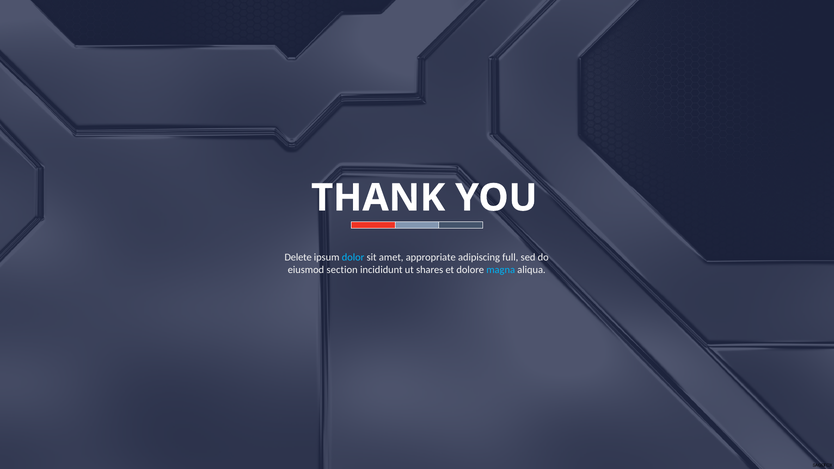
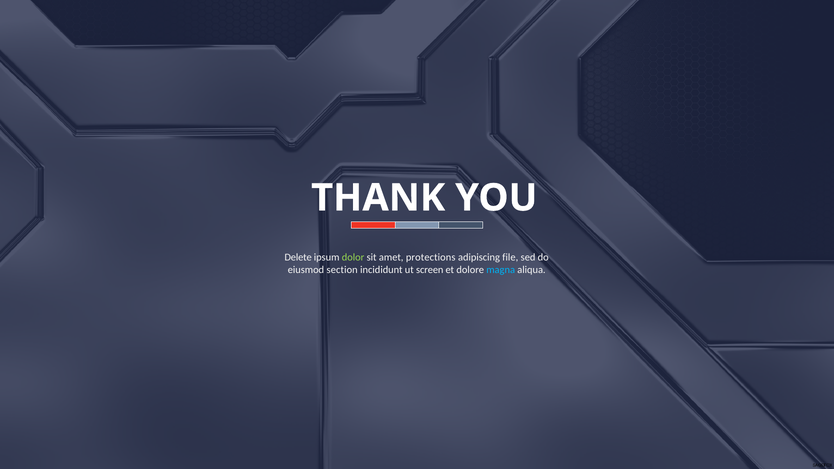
dolor colour: light blue -> light green
appropriate: appropriate -> protections
full: full -> file
shares: shares -> screen
